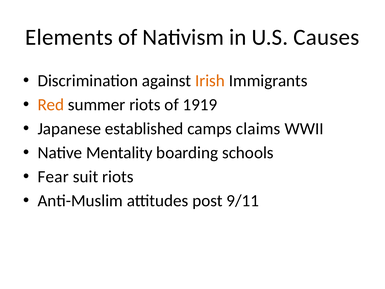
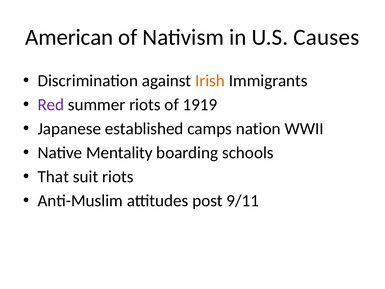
Elements: Elements -> American
Red colour: orange -> purple
claims: claims -> nation
Fear: Fear -> That
